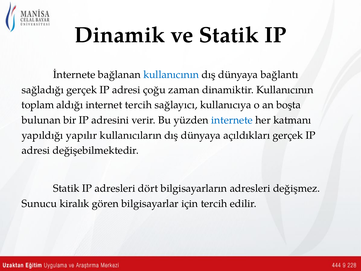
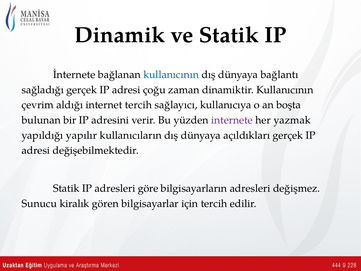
toplam: toplam -> çevrim
internete colour: blue -> purple
katmanı: katmanı -> yazmak
dört: dört -> göre
